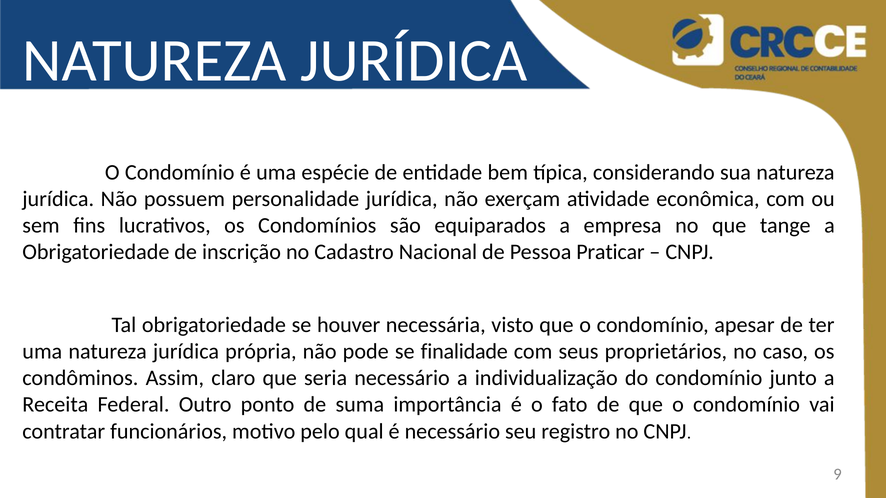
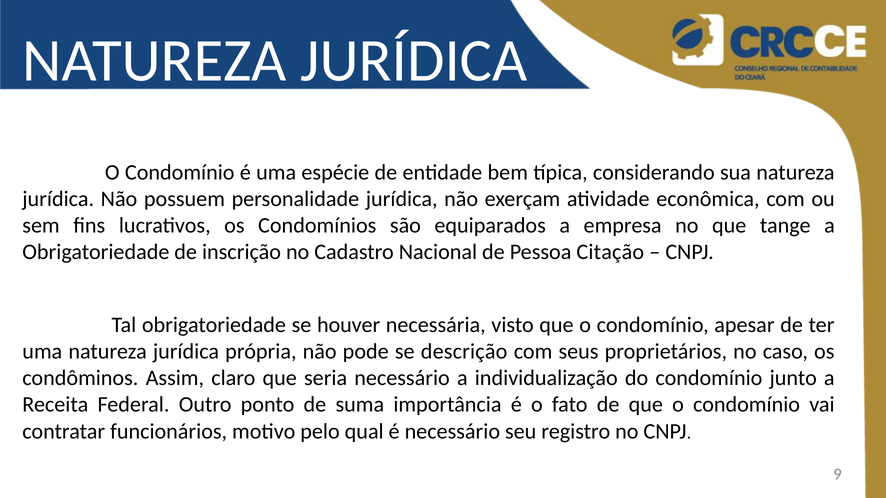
Praticar: Praticar -> Citação
finalidade: finalidade -> descrição
